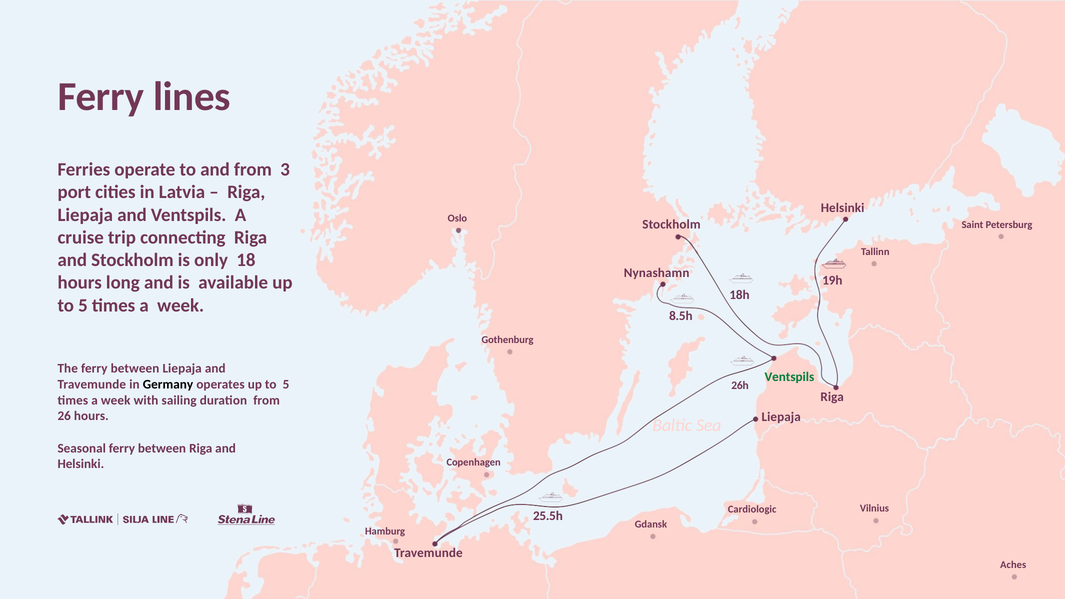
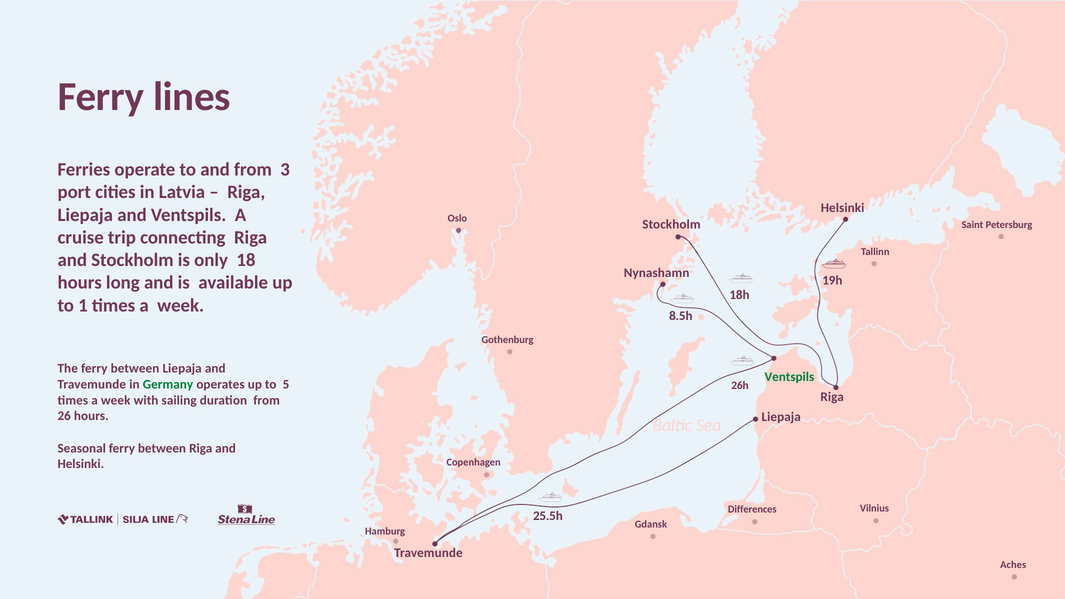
5 at (83, 305): 5 -> 1
Germany colour: black -> green
Cardiologic: Cardiologic -> Differences
